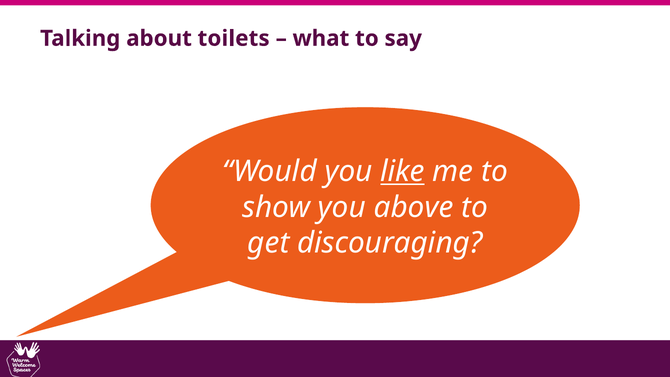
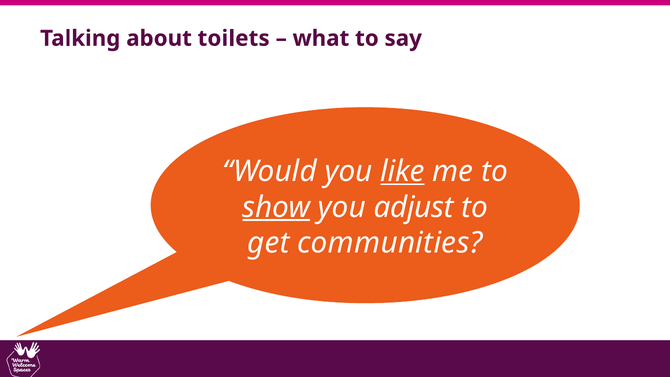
show underline: none -> present
above: above -> adjust
discouraging: discouraging -> communities
